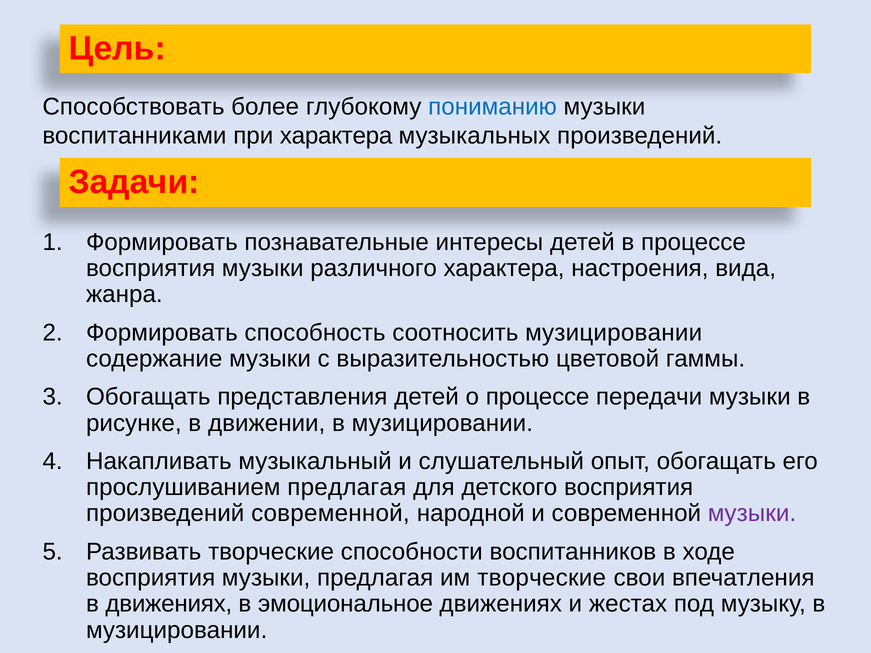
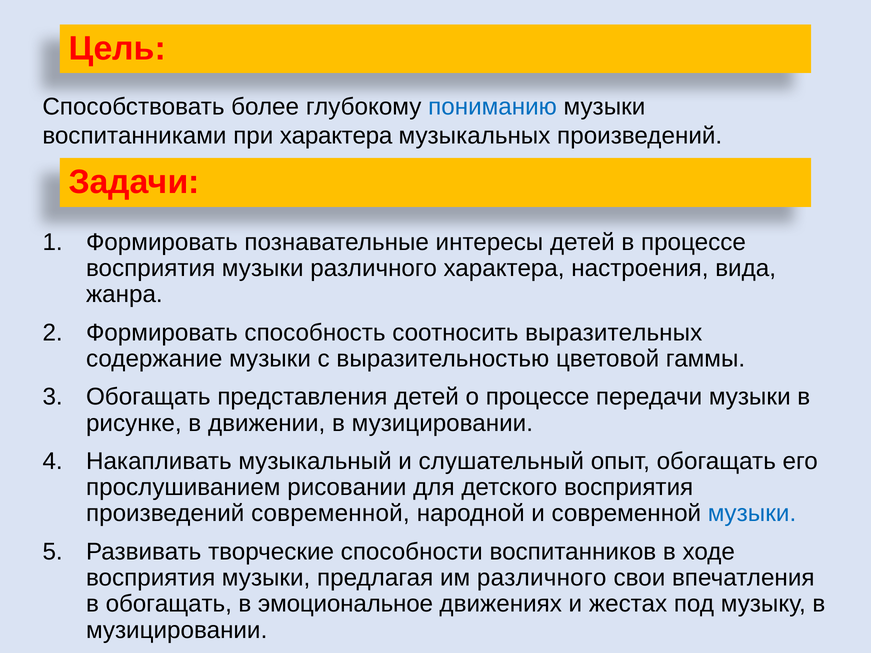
соотносить музицировании: музицировании -> выразительных
прослушиванием предлагая: предлагая -> рисовании
музыки at (752, 514) colour: purple -> blue
им творческие: творческие -> различного
в движениях: движениях -> обогащать
